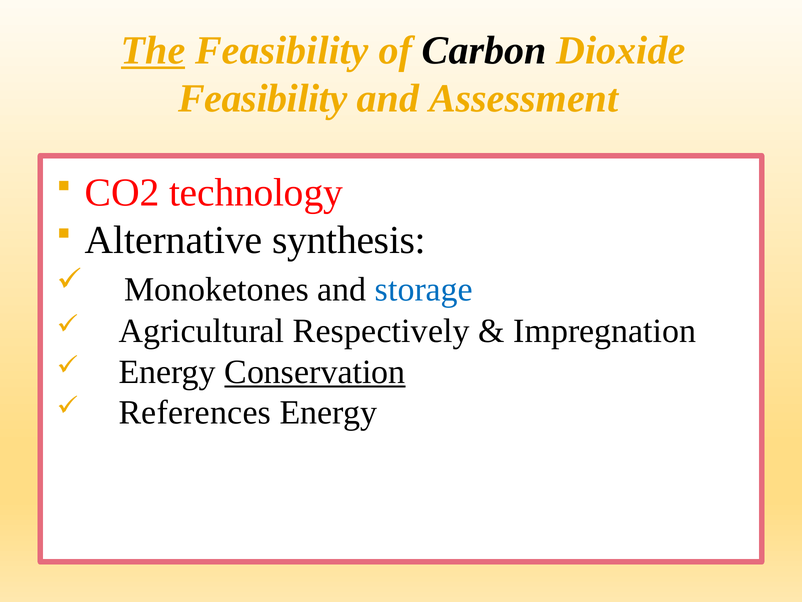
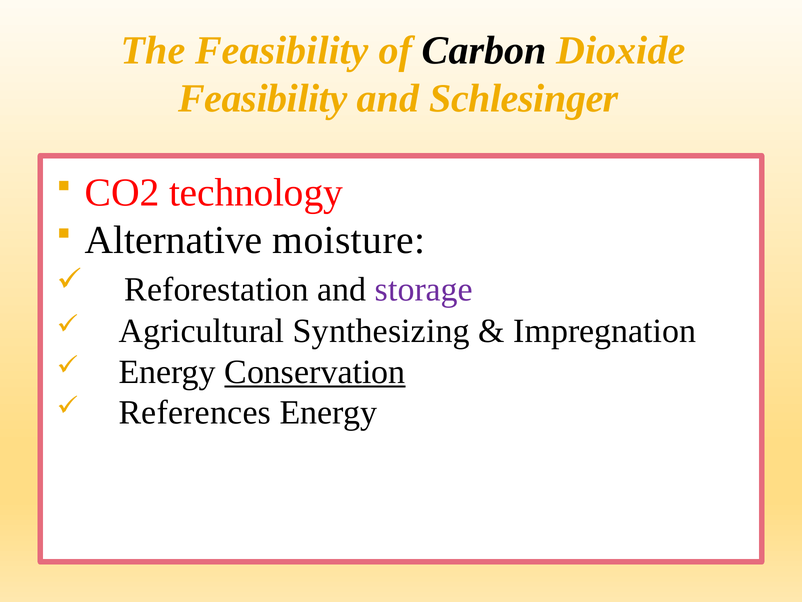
The underline: present -> none
Assessment: Assessment -> Schlesinger
synthesis: synthesis -> moisture
Monoketones: Monoketones -> Reforestation
storage colour: blue -> purple
Respectively: Respectively -> Synthesizing
